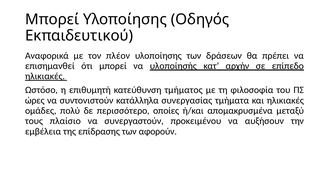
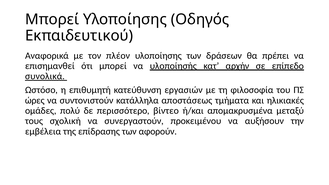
ηλικιακές at (45, 76): ηλικιακές -> συνολικά
τμήματος: τμήματος -> εργασιών
συνεργασίας: συνεργασίας -> αποστάσεως
οποίες: οποίες -> βίντεο
πλαίσιο: πλαίσιο -> σχολική
